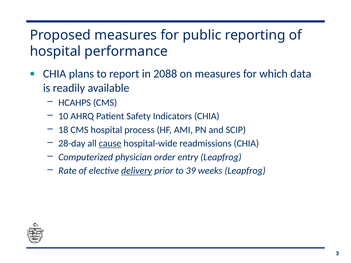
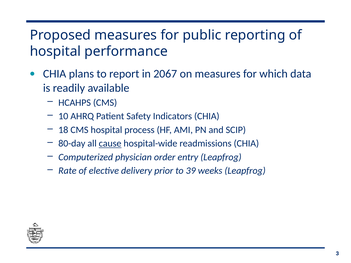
2088: 2088 -> 2067
28-day: 28-day -> 80-day
delivery underline: present -> none
